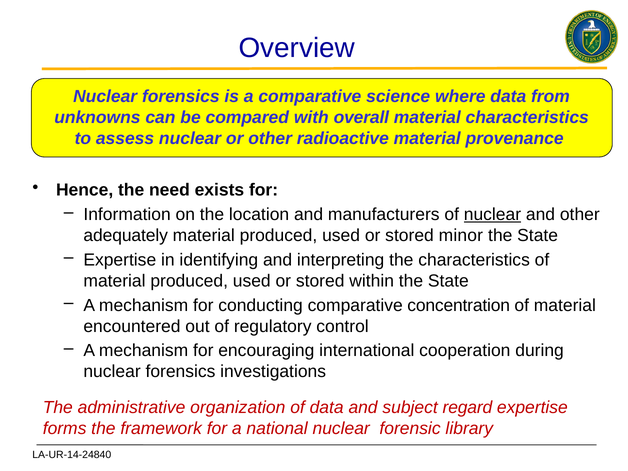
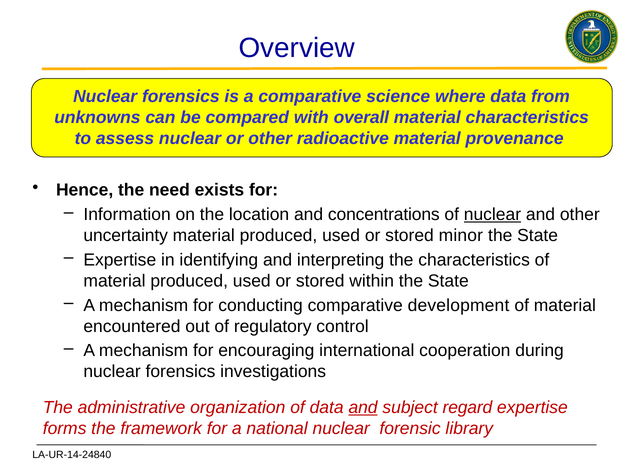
manufacturers: manufacturers -> concentrations
adequately: adequately -> uncertainty
concentration: concentration -> development
and at (363, 407) underline: none -> present
